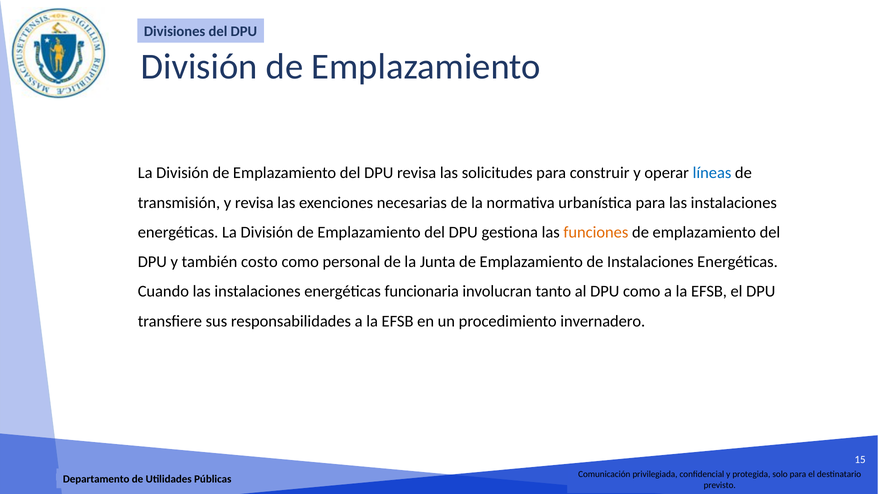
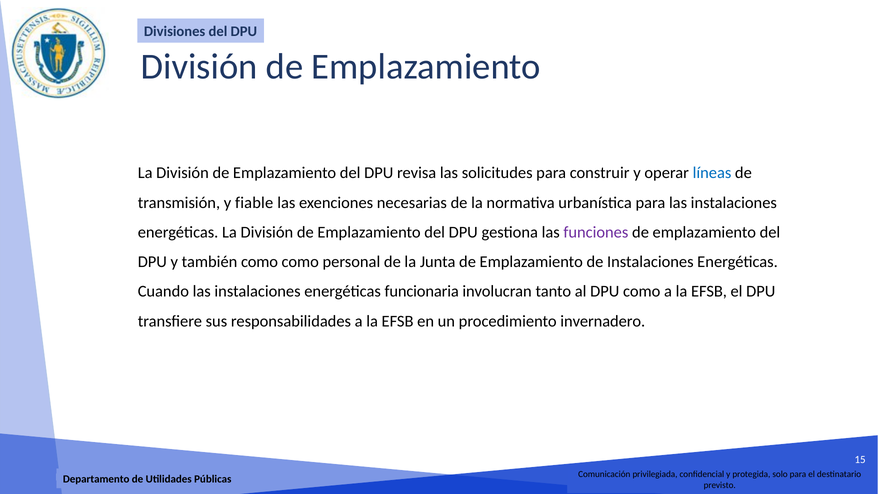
y revisa: revisa -> fiable
funciones colour: orange -> purple
también costo: costo -> como
